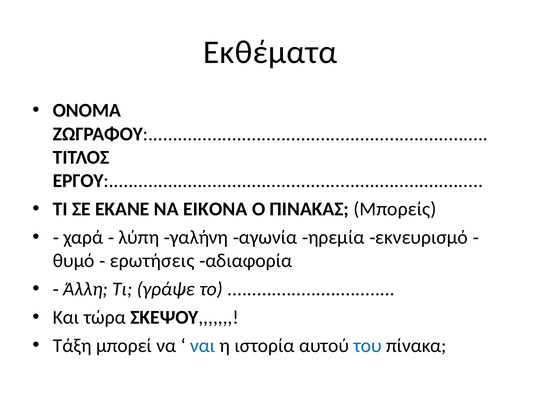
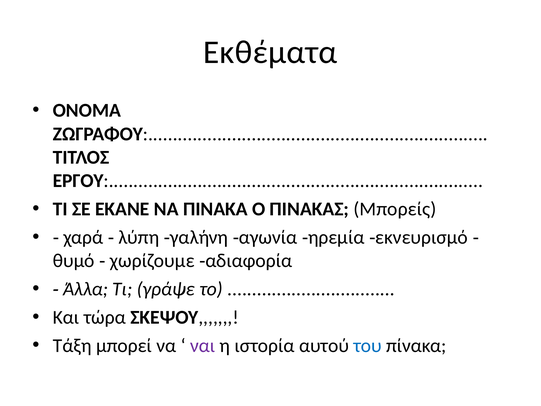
ΕΙΚΟΝΑ: ΕΙΚΟΝΑ -> ΠΙΝΑΚΑ
ερωτήσεις: ερωτήσεις -> χωρίζουμε
Άλλη: Άλλη -> Άλλα
ναι colour: blue -> purple
